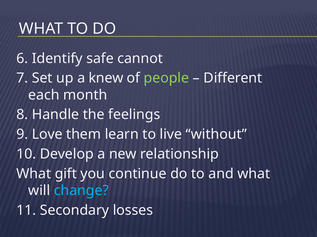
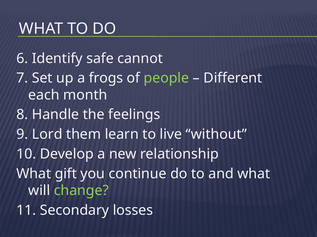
knew: knew -> frogs
Love: Love -> Lord
change colour: light blue -> light green
